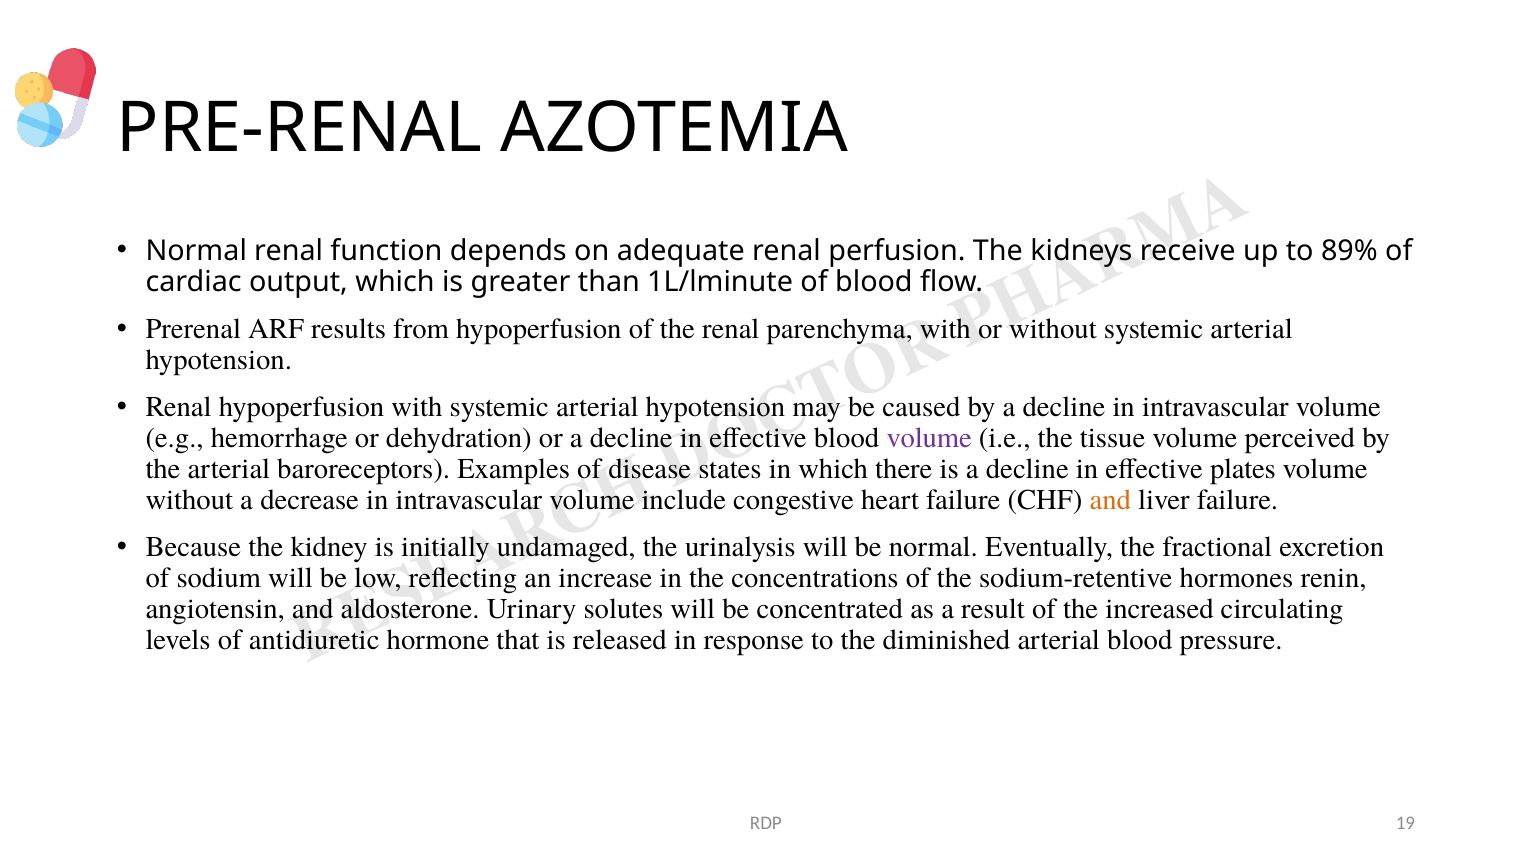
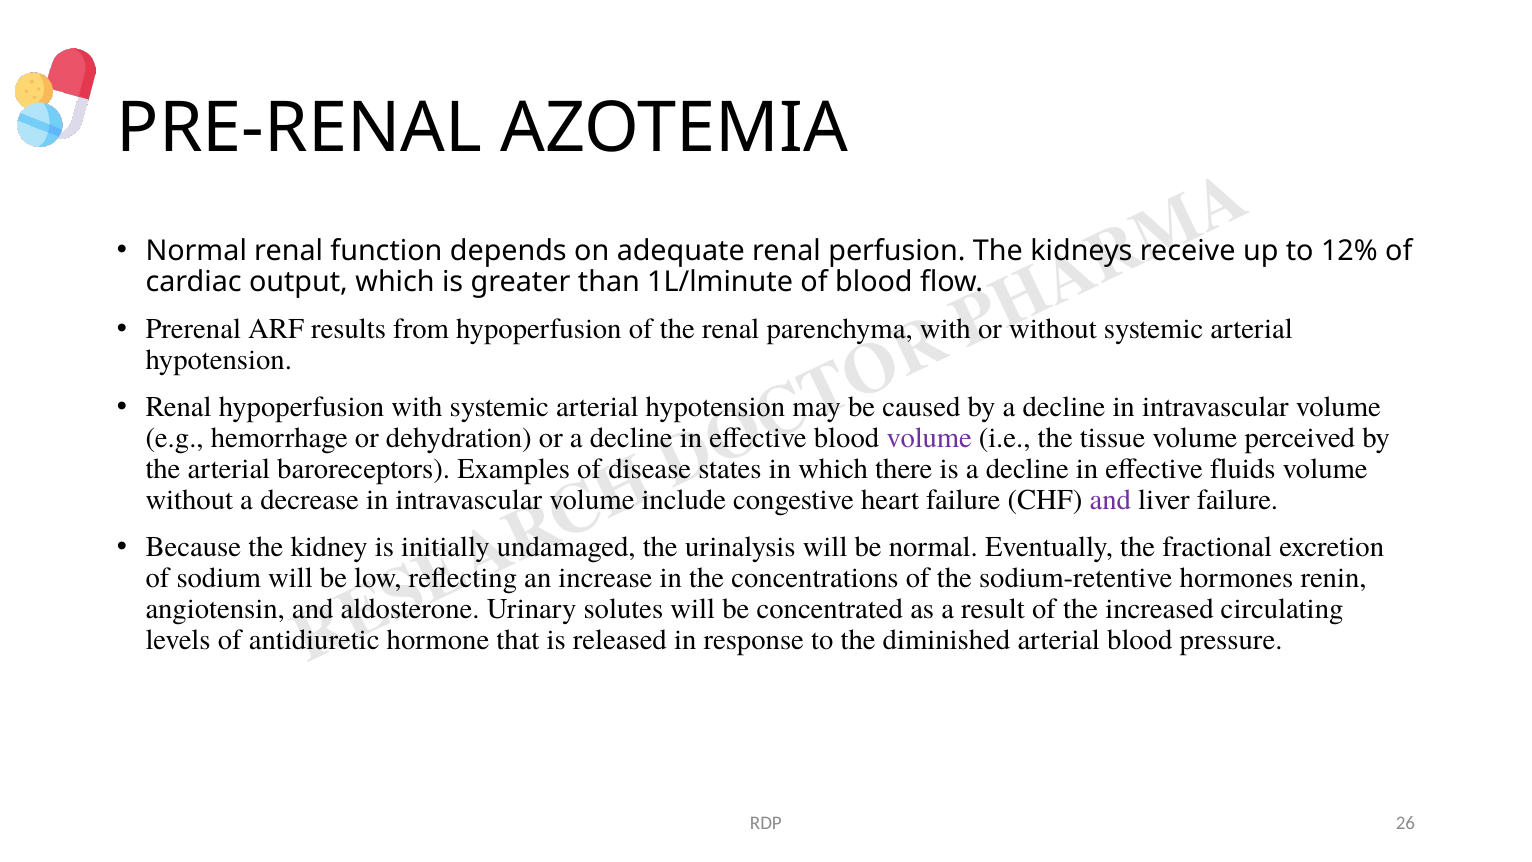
89%: 89% -> 12%
plates: plates -> fluids
and at (1110, 500) colour: orange -> purple
19: 19 -> 26
